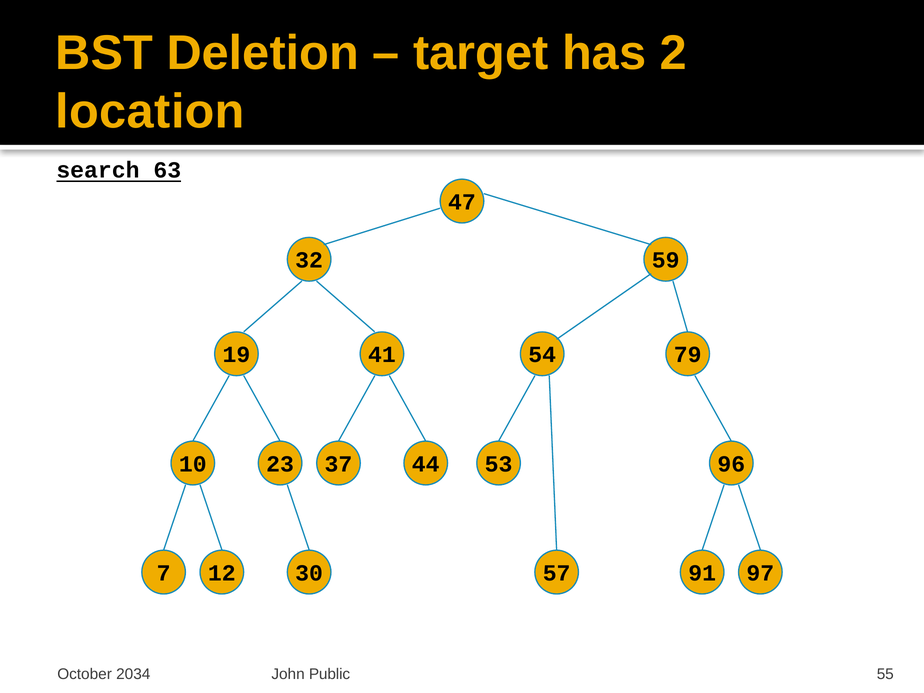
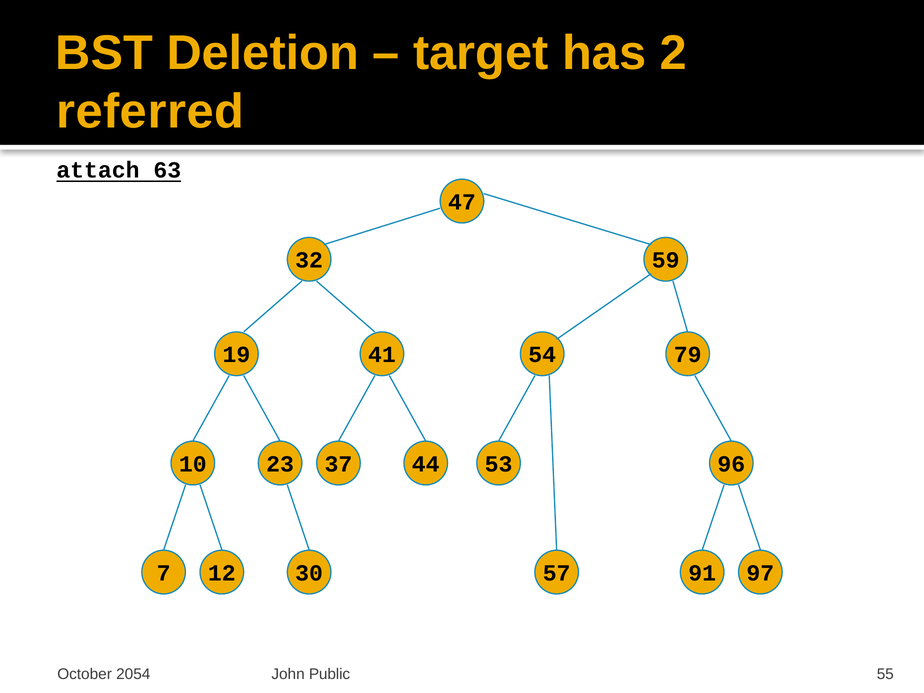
location: location -> referred
search: search -> attach
2034: 2034 -> 2054
